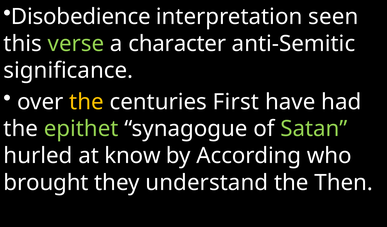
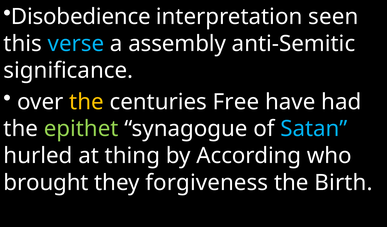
verse colour: light green -> light blue
character: character -> assembly
First: First -> Free
Satan colour: light green -> light blue
know: know -> thing
understand: understand -> forgiveness
Then: Then -> Birth
